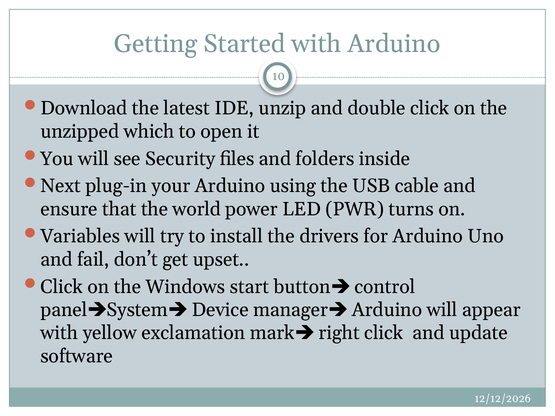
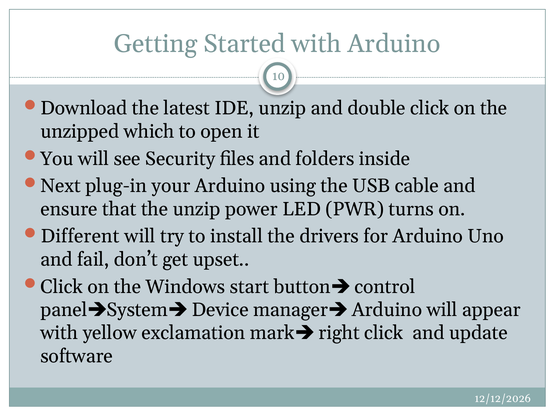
the world: world -> unzip
Variables: Variables -> Different
